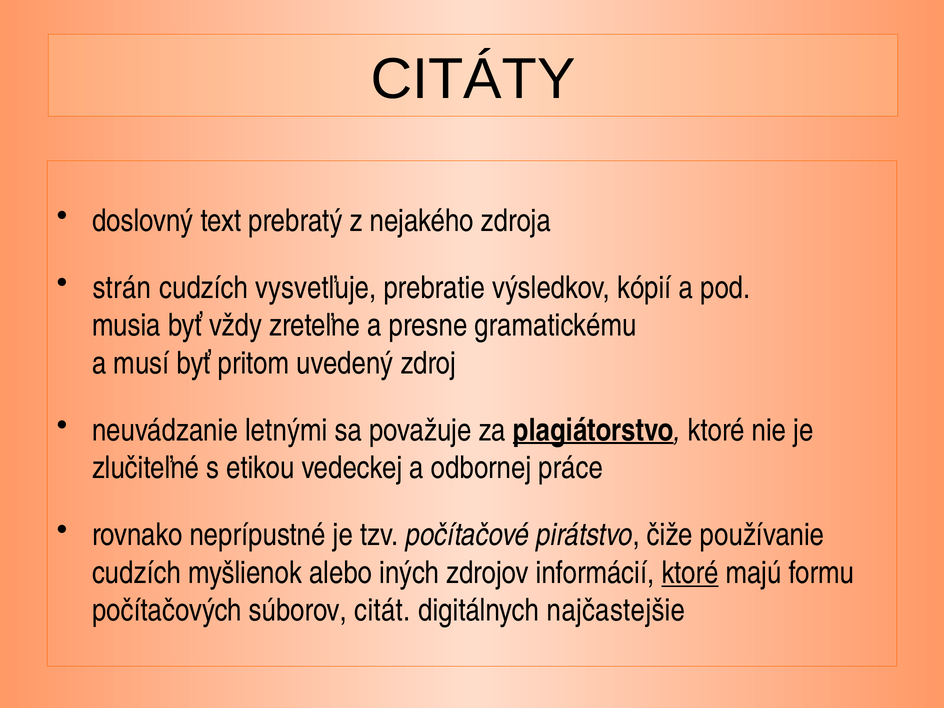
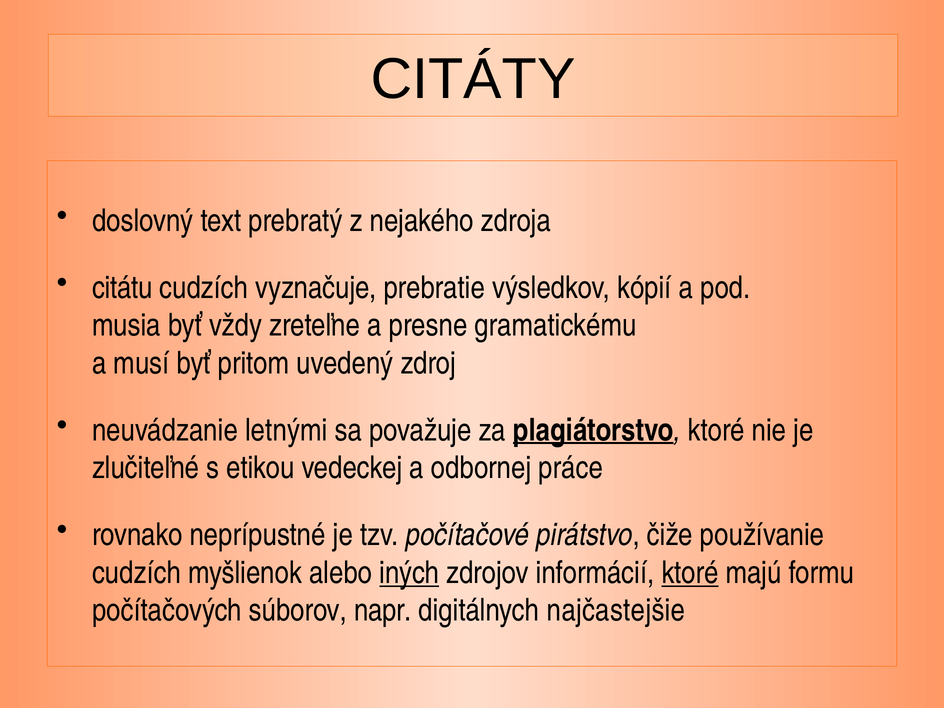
strán: strán -> citátu
vysvetľuje: vysvetľuje -> vyznačuje
iných underline: none -> present
citát: citát -> napr
